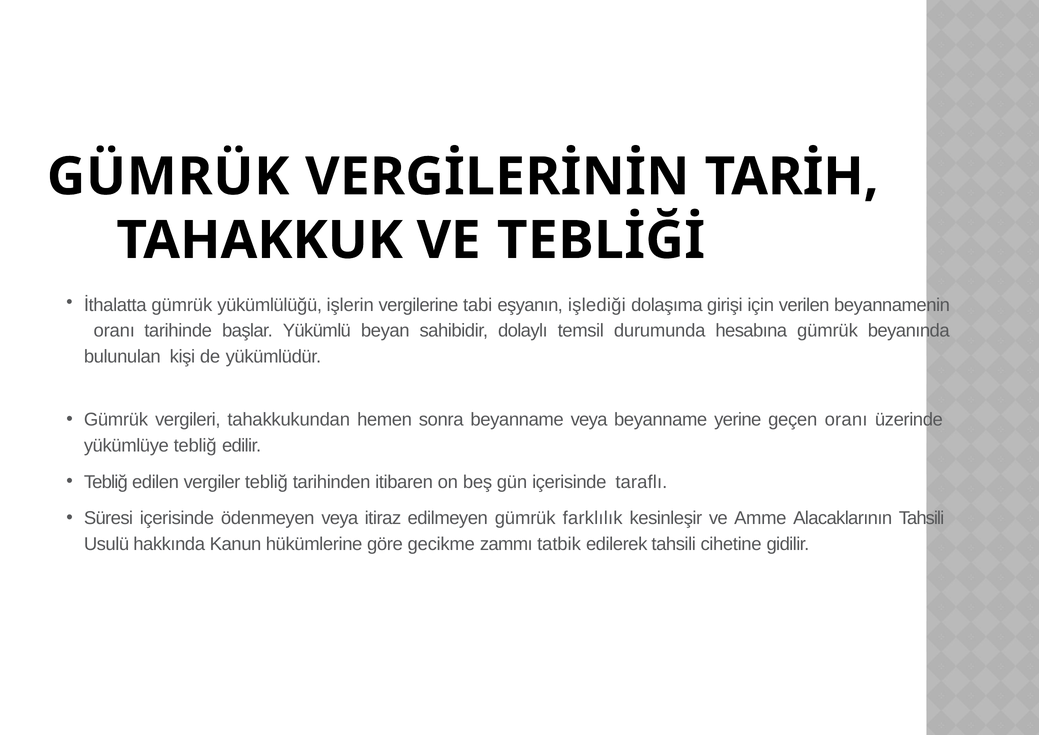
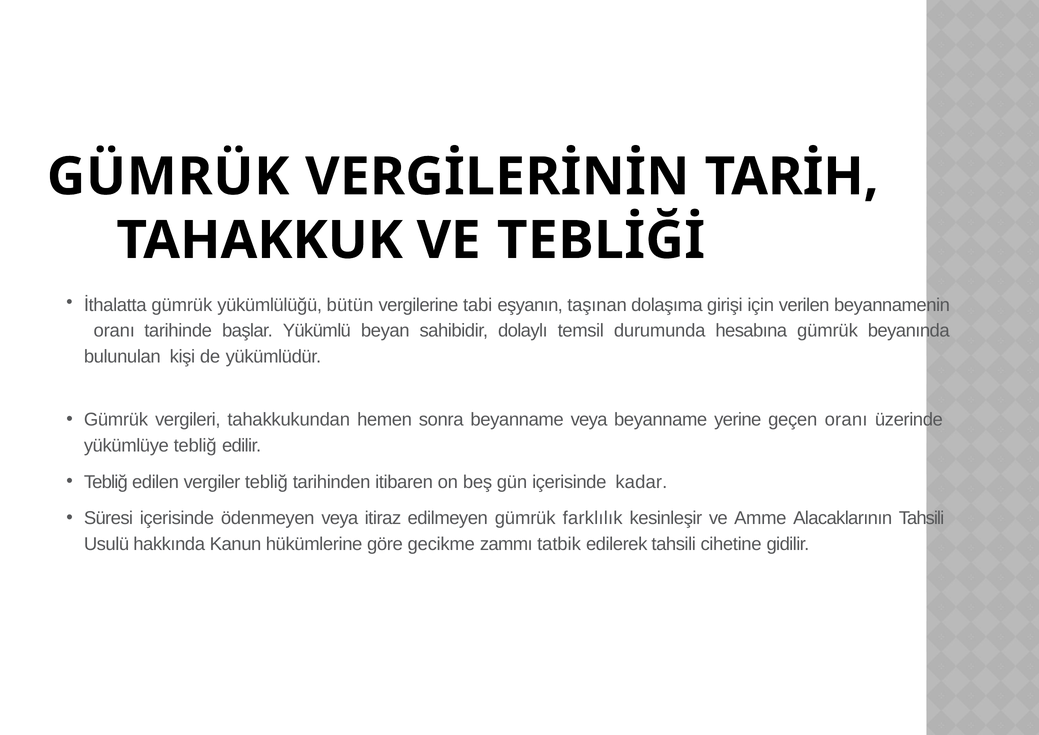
işlerin: işlerin -> bütün
işlediği: işlediği -> taşınan
taraflı: taraflı -> kadar
